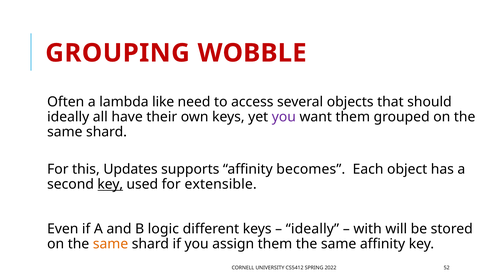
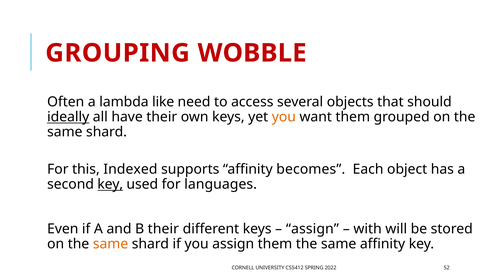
ideally at (68, 117) underline: none -> present
you at (284, 117) colour: purple -> orange
Updates: Updates -> Indexed
extensible: extensible -> languages
B logic: logic -> their
ideally at (312, 229): ideally -> assign
